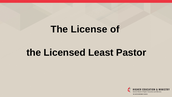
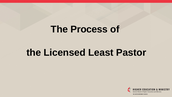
License: License -> Process
